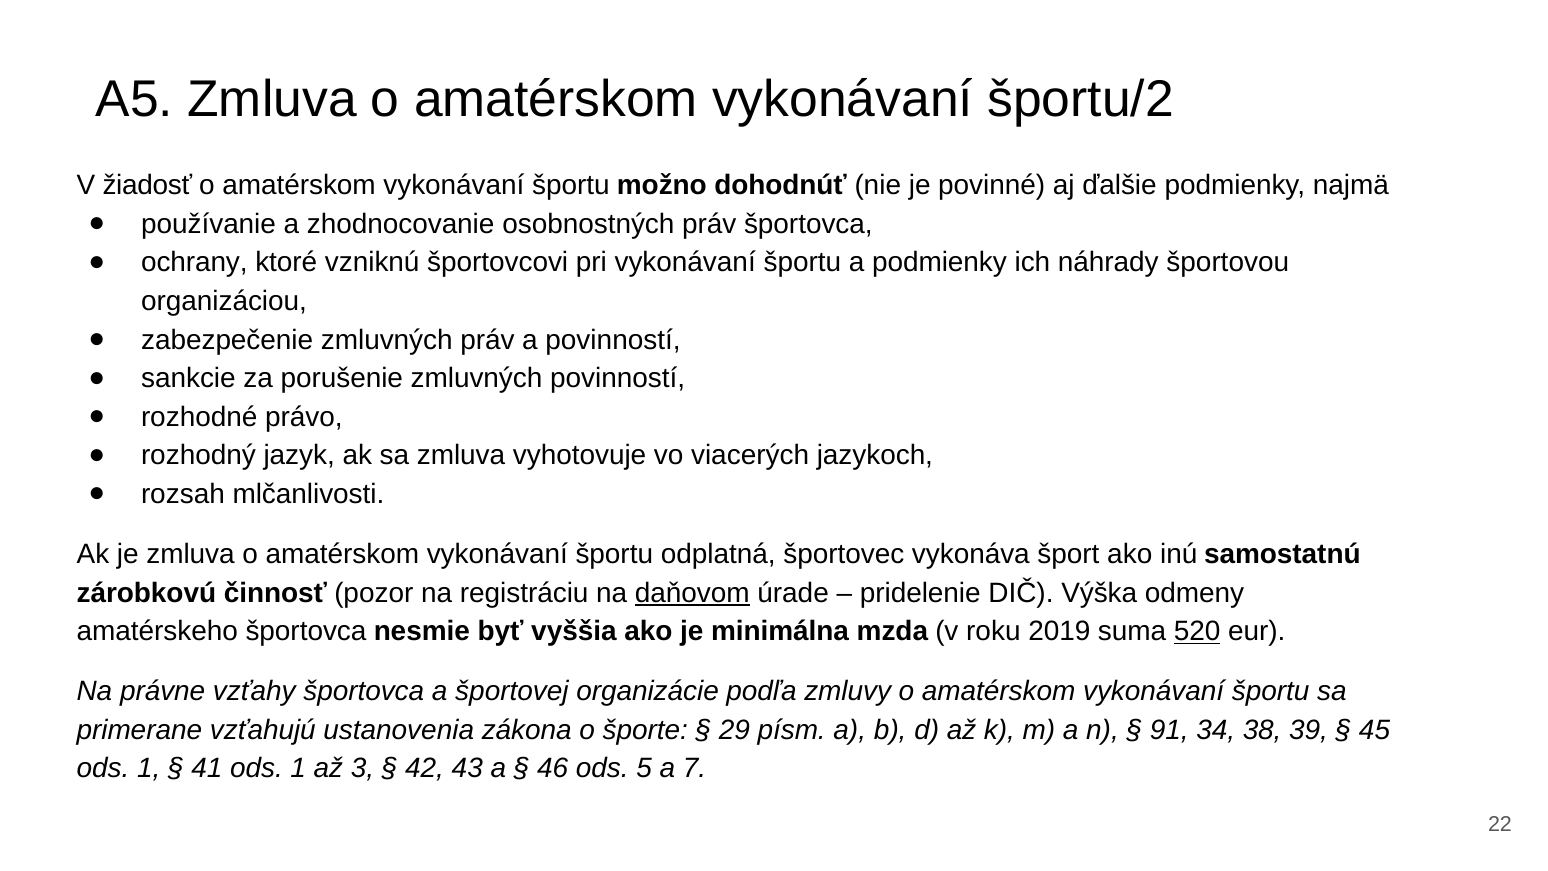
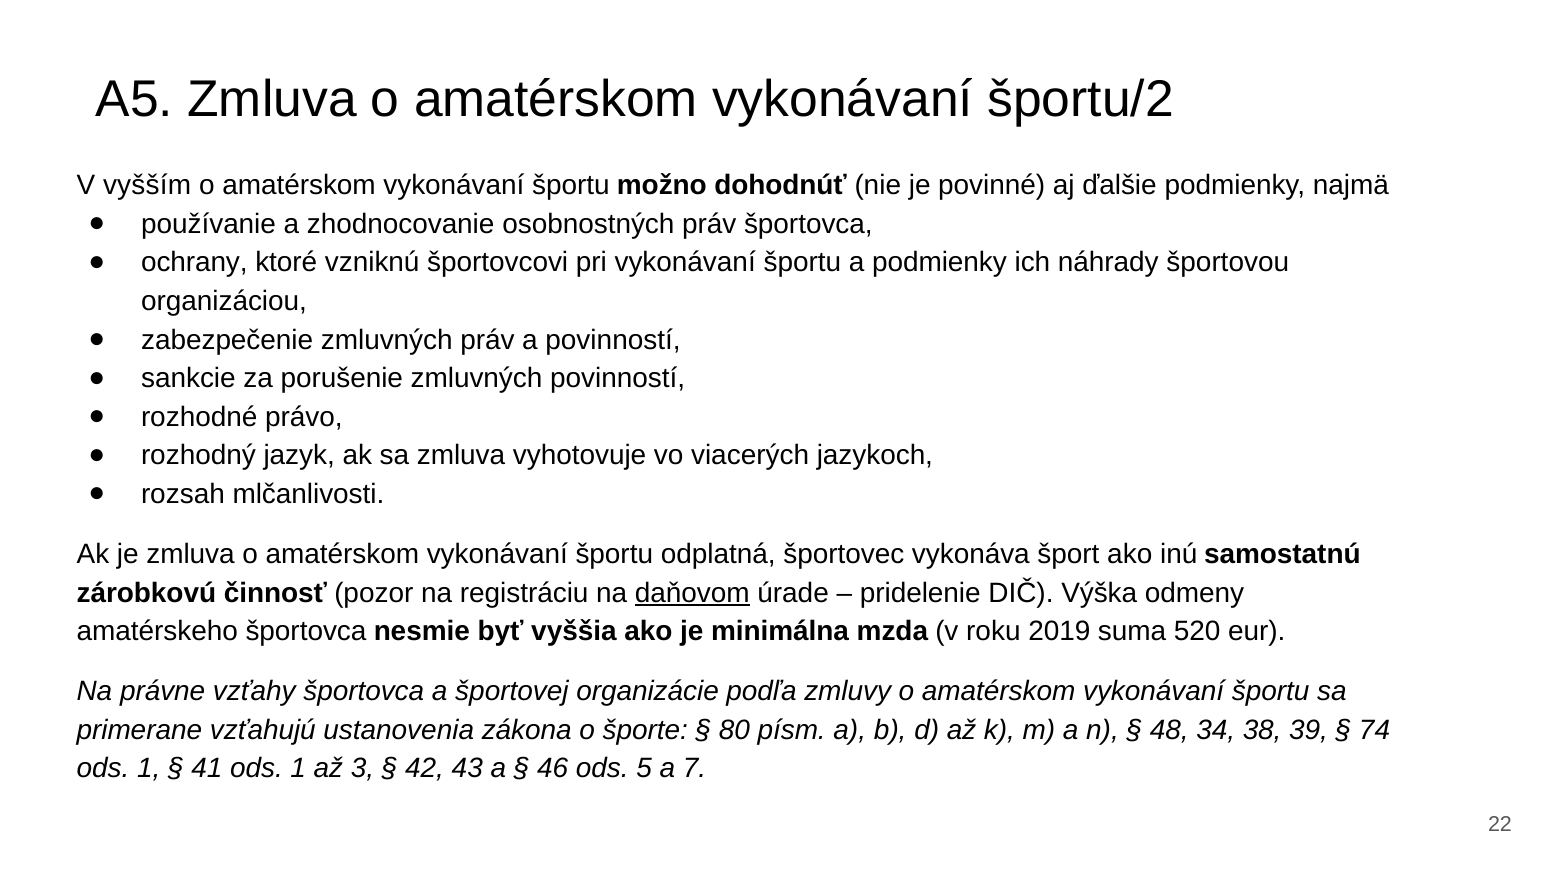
žiadosť: žiadosť -> vyšším
520 underline: present -> none
29: 29 -> 80
91: 91 -> 48
45: 45 -> 74
